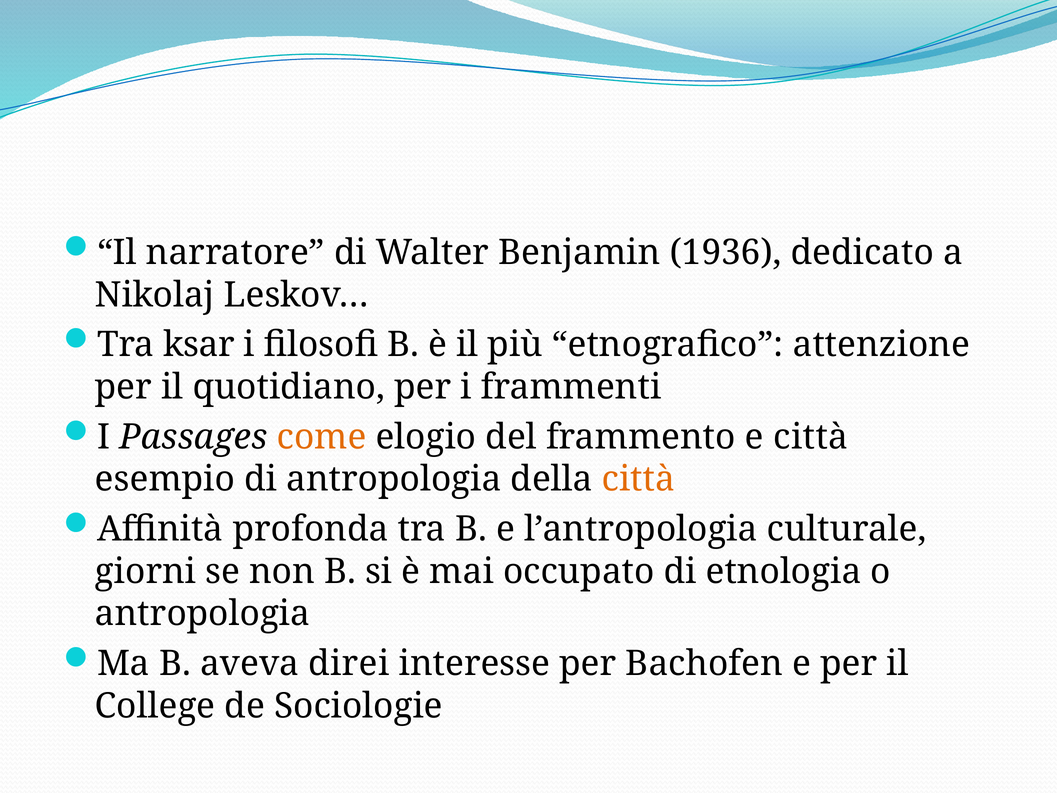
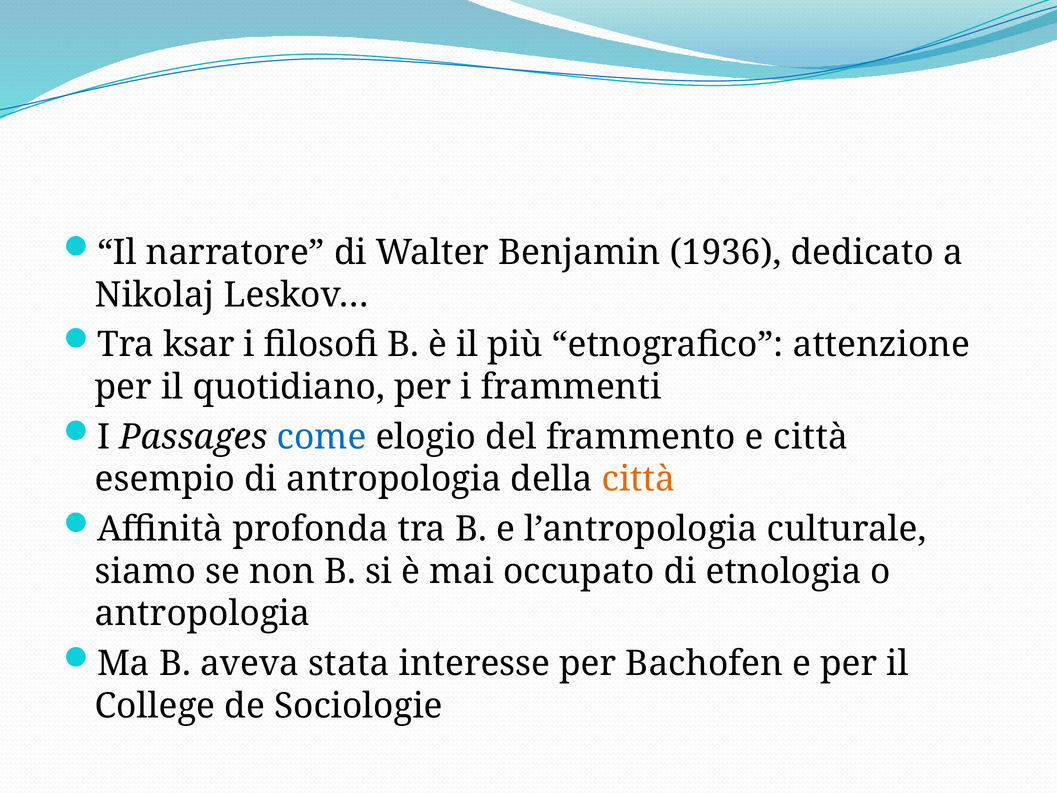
come colour: orange -> blue
giorni: giorni -> siamo
direi: direi -> stata
